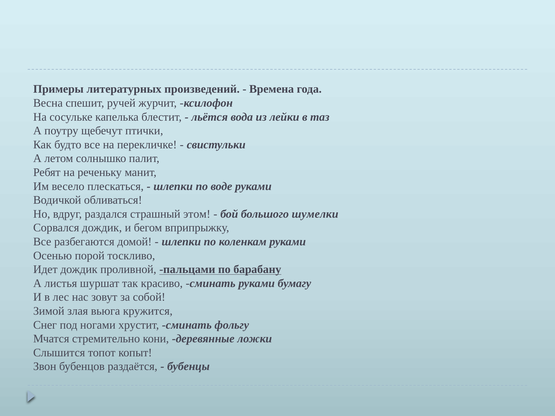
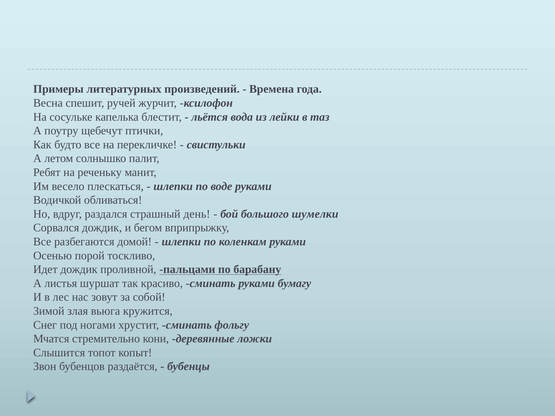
этом: этом -> день
